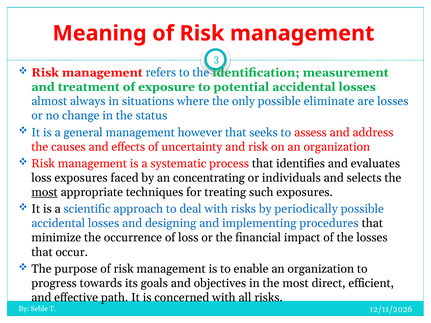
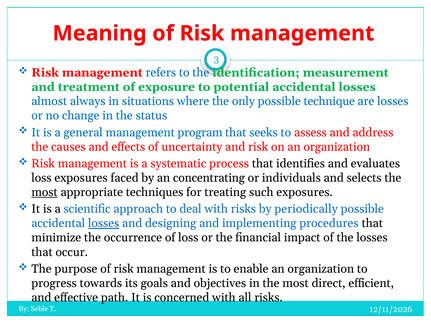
eliminate: eliminate -> technique
however: however -> program
losses at (104, 224) underline: none -> present
